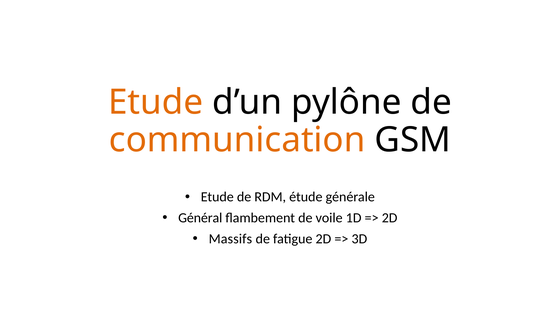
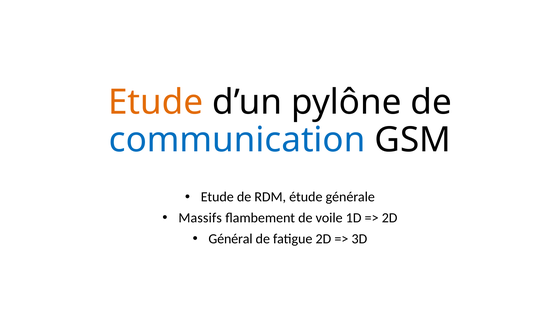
communication colour: orange -> blue
Général: Général -> Massifs
Massifs: Massifs -> Général
